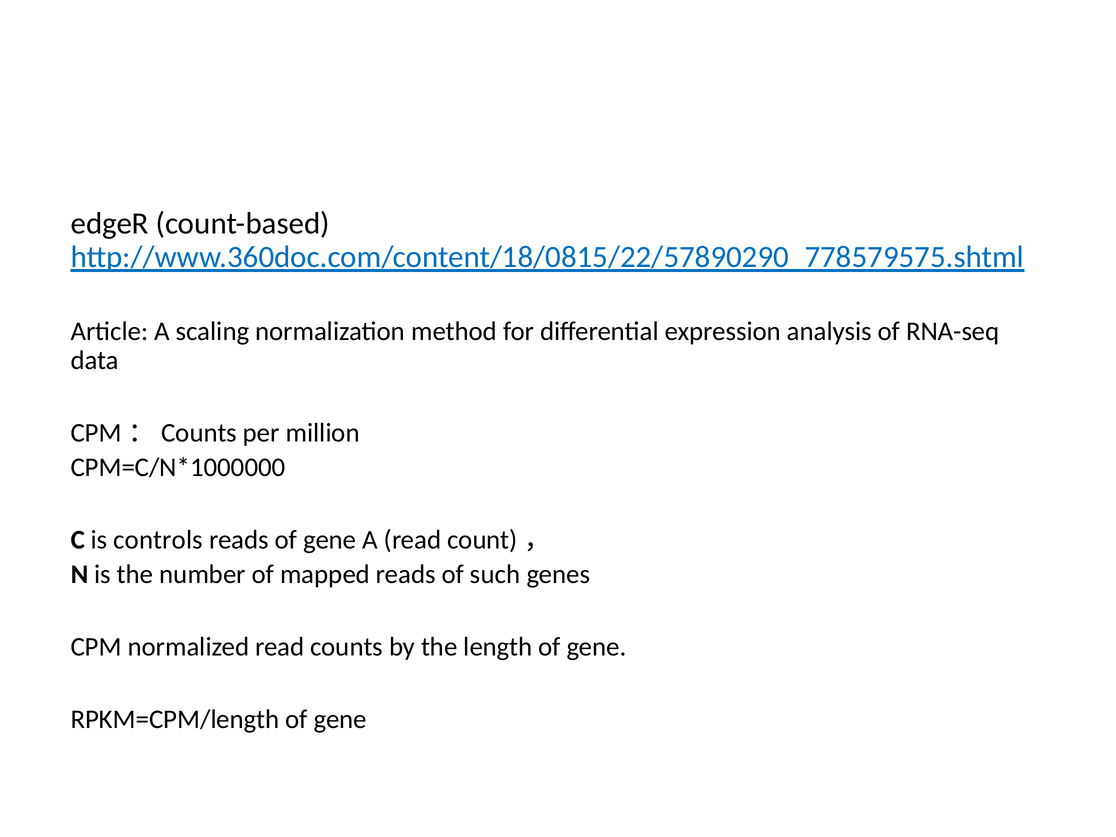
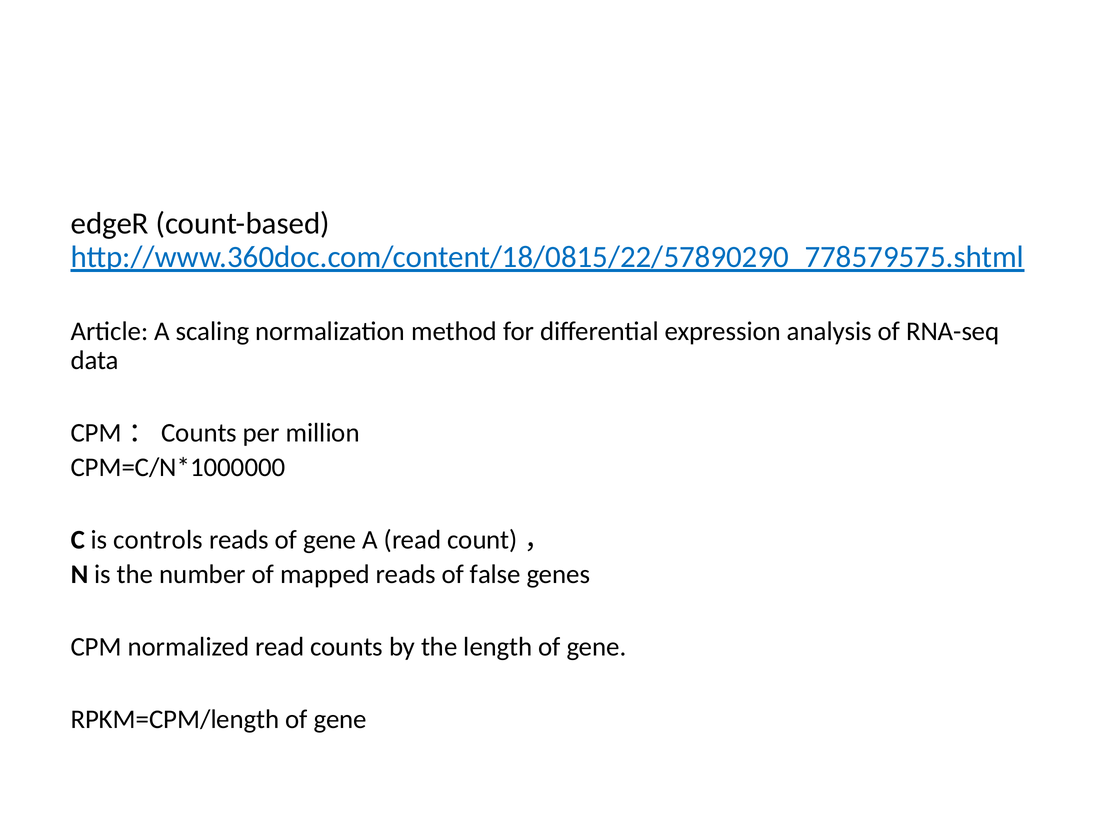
such: such -> false
